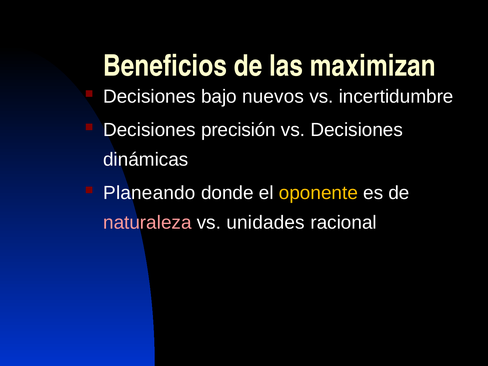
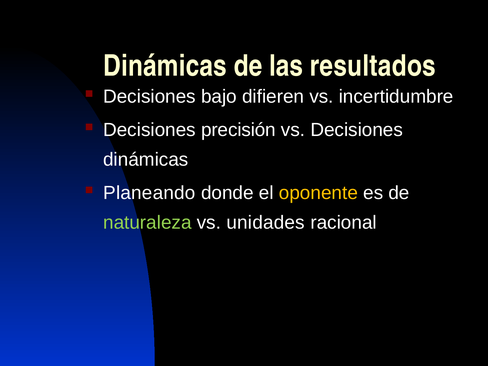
Beneficios at (165, 66): Beneficios -> Dinámicas
maximizan: maximizan -> resultados
nuevos: nuevos -> difieren
naturaleza colour: pink -> light green
